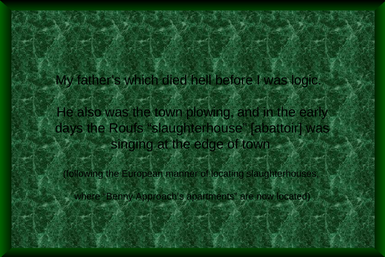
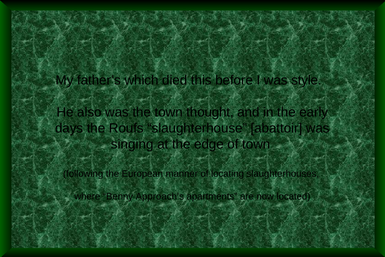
hell: hell -> this
logic: logic -> style
plowing: plowing -> thought
